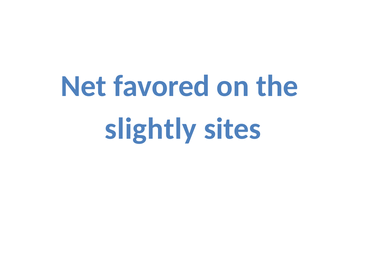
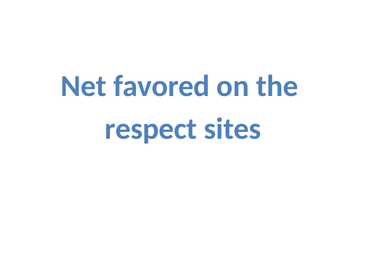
slightly: slightly -> respect
